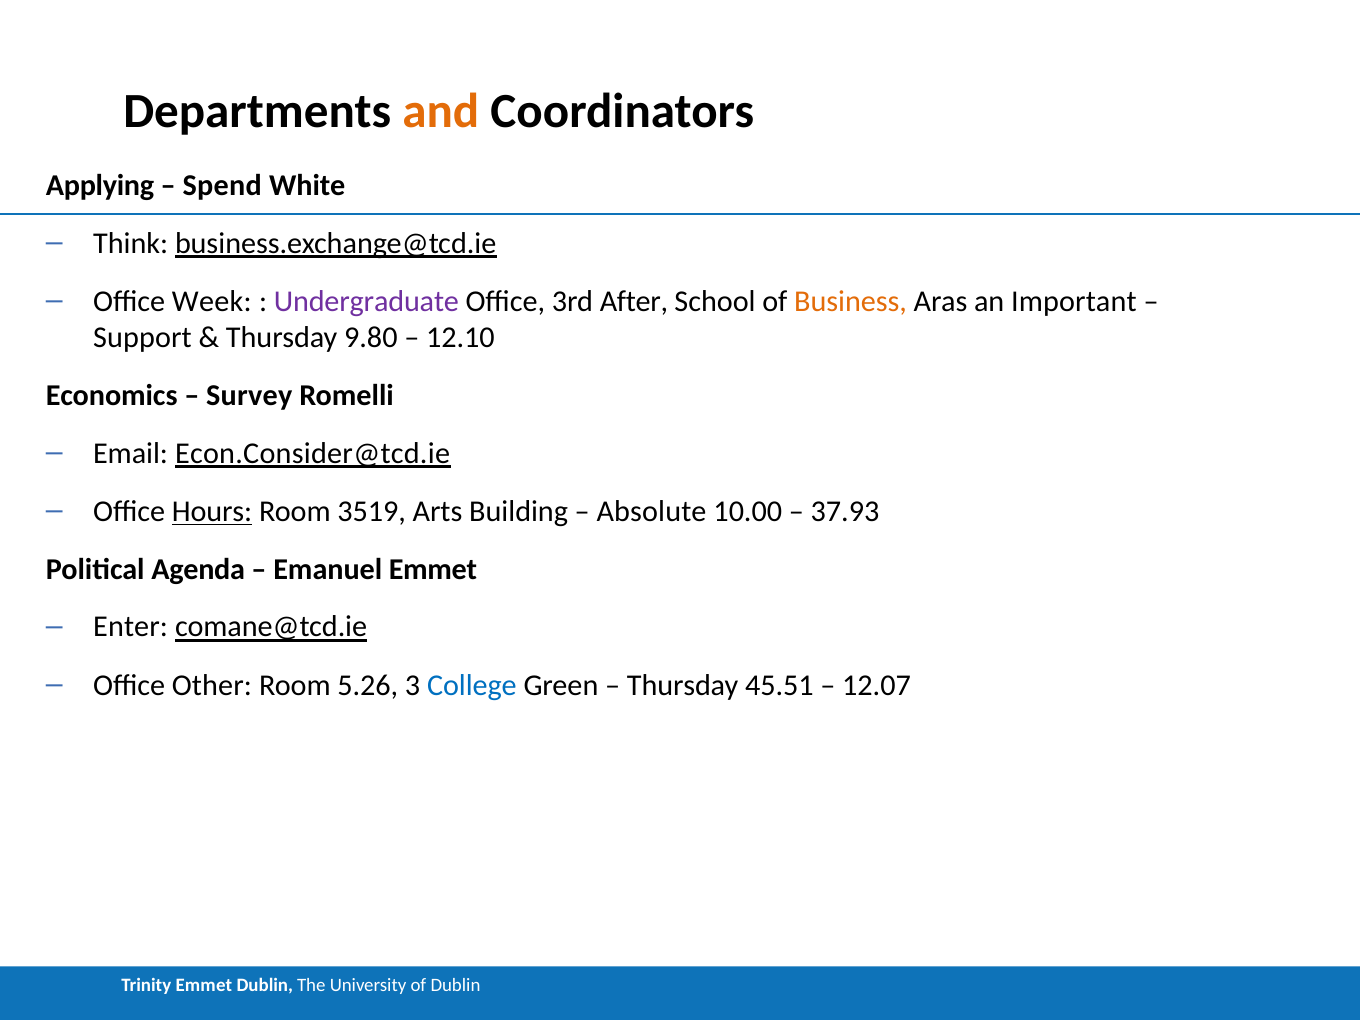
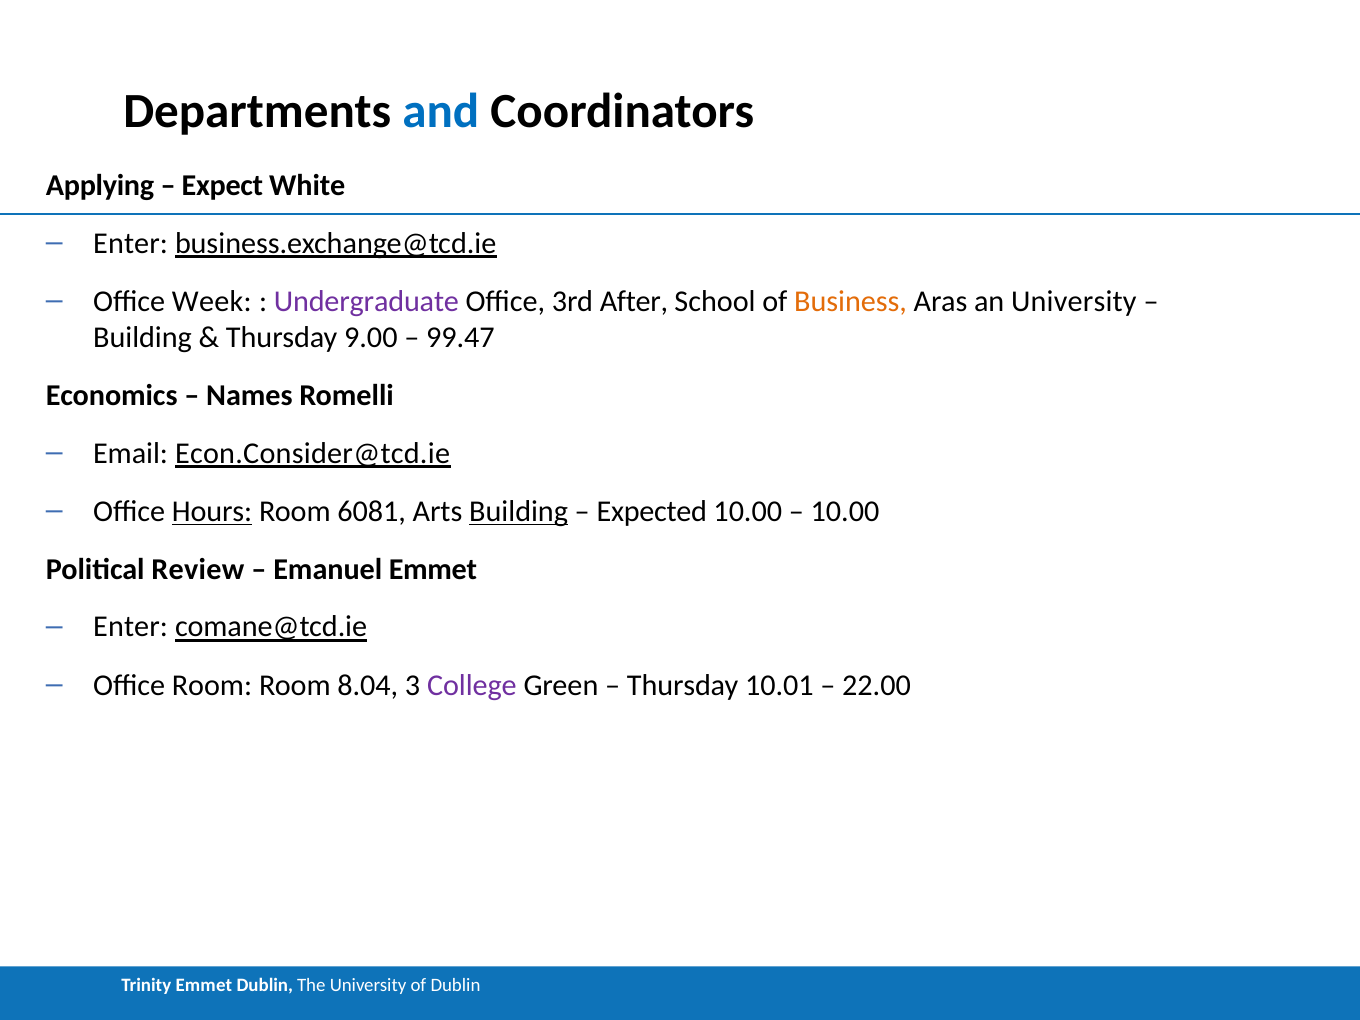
and colour: orange -> blue
Spend: Spend -> Expect
Think at (131, 243): Think -> Enter
an Important: Important -> University
Support at (142, 338): Support -> Building
9.80: 9.80 -> 9.00
12.10: 12.10 -> 99.47
Survey: Survey -> Names
3519: 3519 -> 6081
Building at (519, 511) underline: none -> present
Absolute: Absolute -> Expected
37.93 at (845, 511): 37.93 -> 10.00
Agenda: Agenda -> Review
Office Other: Other -> Room
5.26: 5.26 -> 8.04
College colour: blue -> purple
45.51: 45.51 -> 10.01
12.07: 12.07 -> 22.00
